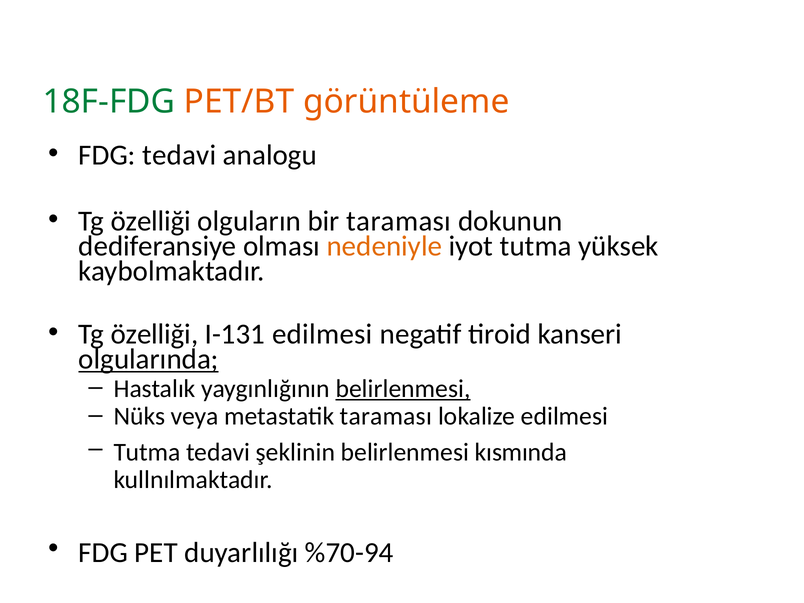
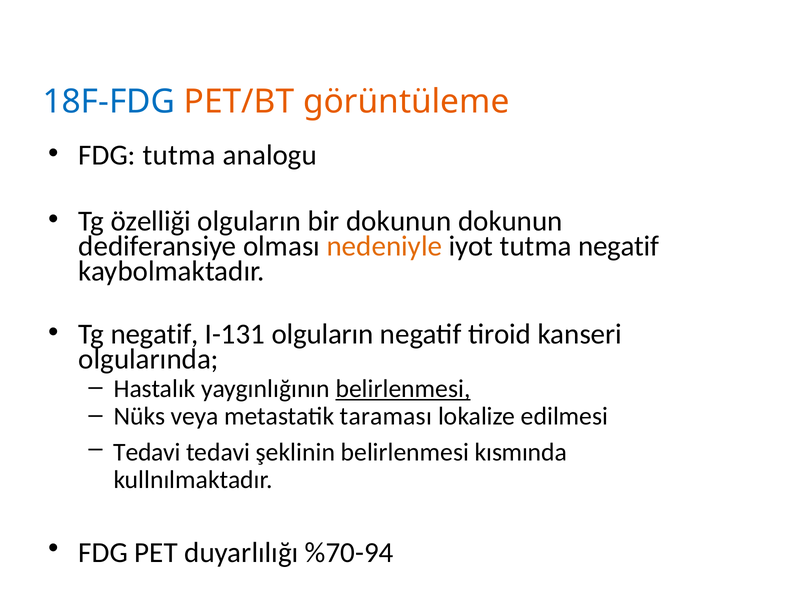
18F-FDG colour: green -> blue
FDG tedavi: tedavi -> tutma
bir taraması: taraması -> dokunun
tutma yüksek: yüksek -> negatif
özelliği at (154, 334): özelliği -> negatif
I-131 edilmesi: edilmesi -> olguların
olgularında underline: present -> none
Tutma at (147, 452): Tutma -> Tedavi
